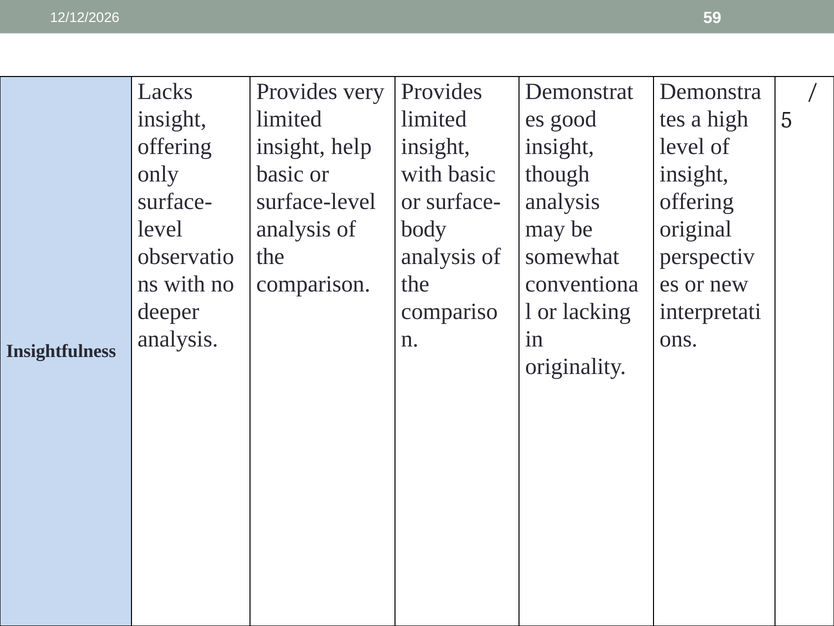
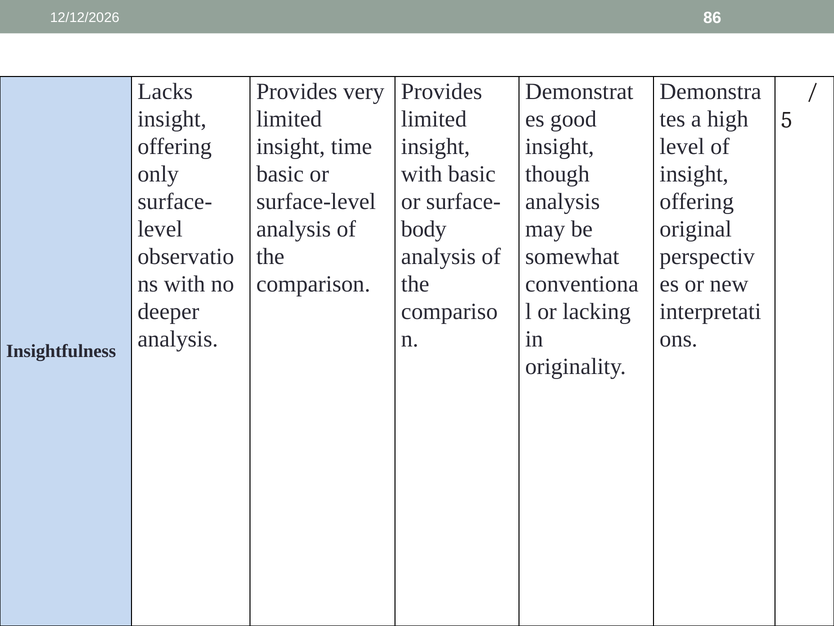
59: 59 -> 86
help: help -> time
